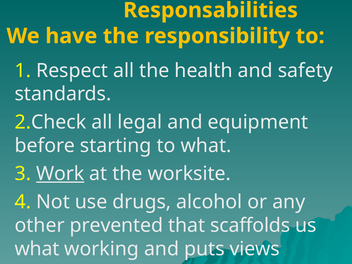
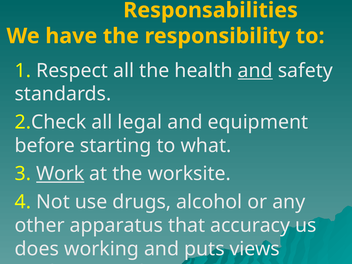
and at (255, 71) underline: none -> present
prevented: prevented -> apparatus
scaffolds: scaffolds -> accuracy
what at (37, 249): what -> does
